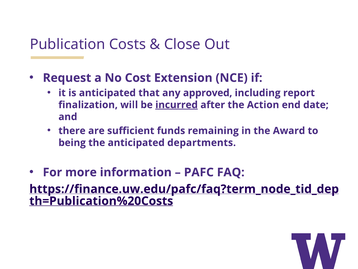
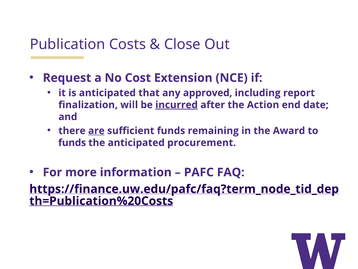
are underline: none -> present
being at (72, 142): being -> funds
departments: departments -> procurement
